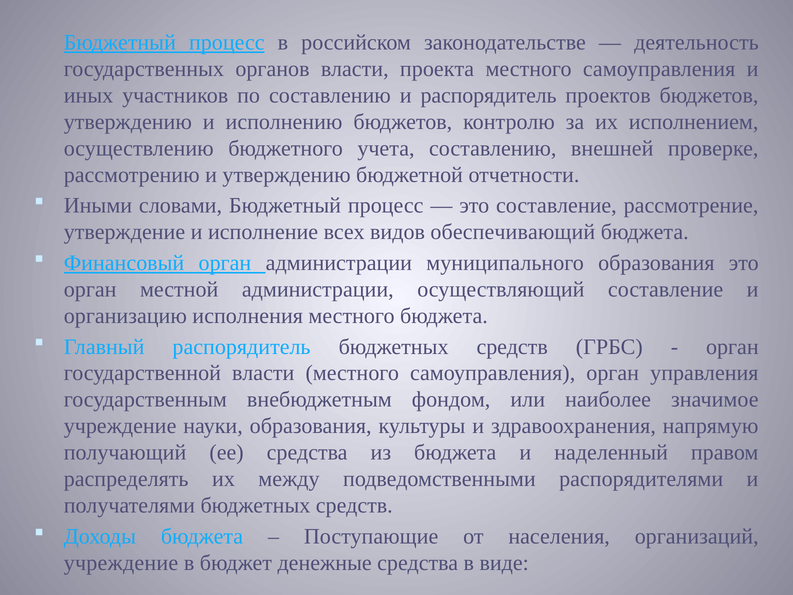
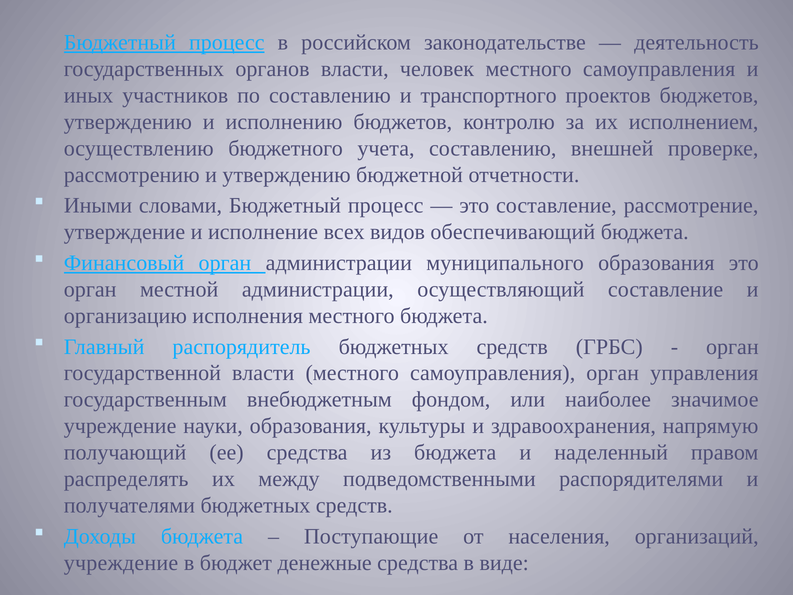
проекта: проекта -> человек
и распорядитель: распорядитель -> транспортного
